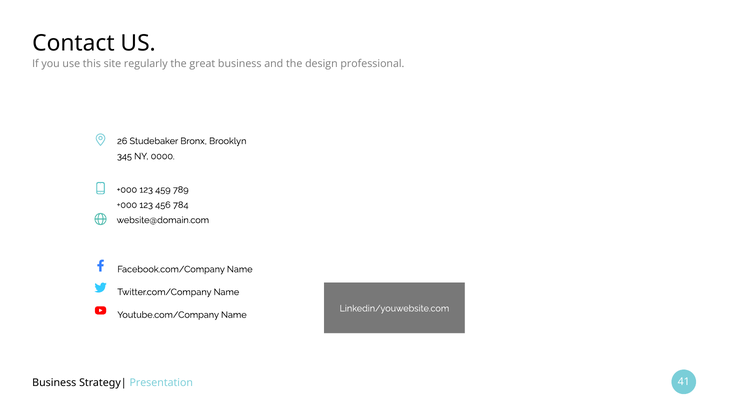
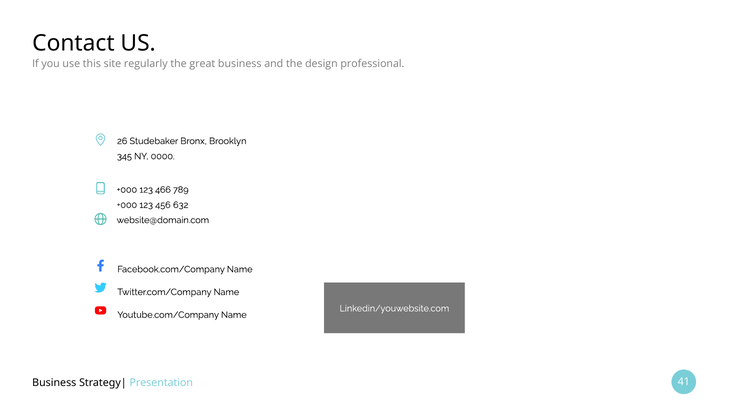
459: 459 -> 466
784: 784 -> 632
